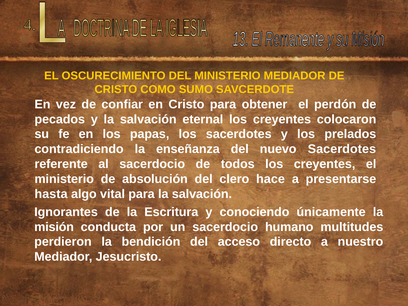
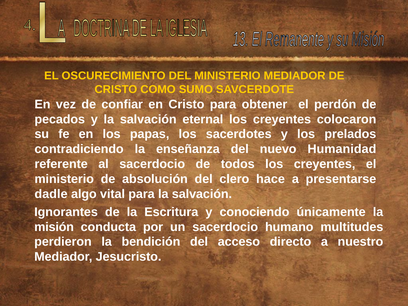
nuevo Sacerdotes: Sacerdotes -> Humanidad
hasta: hasta -> dadle
